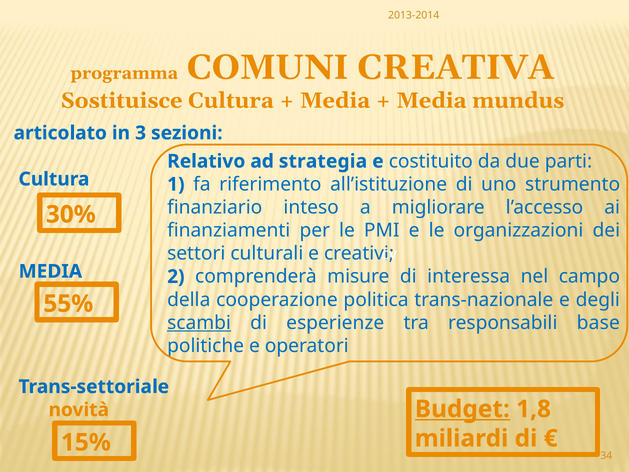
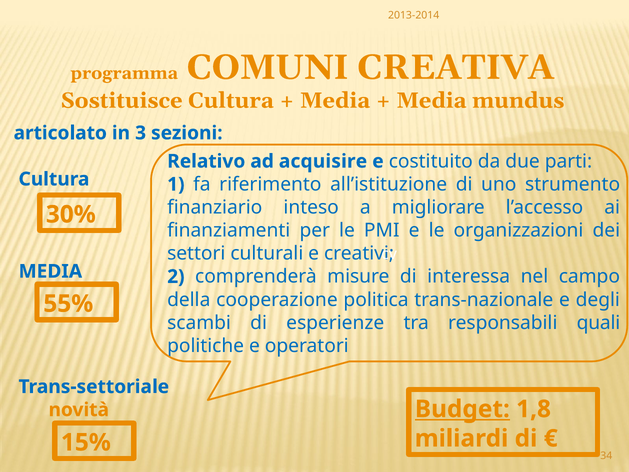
strategia: strategia -> acquisire
scambi underline: present -> none
base: base -> quali
